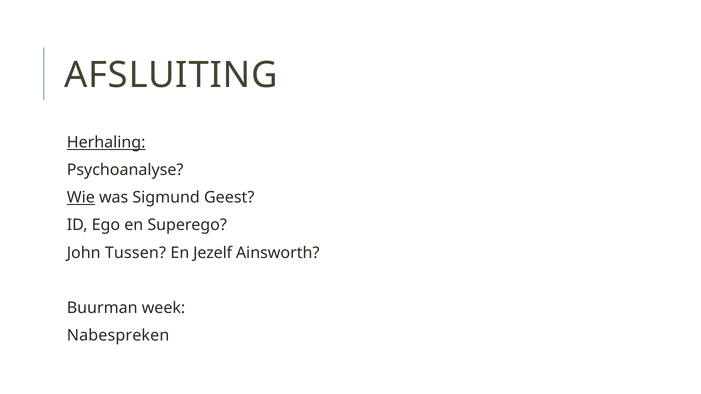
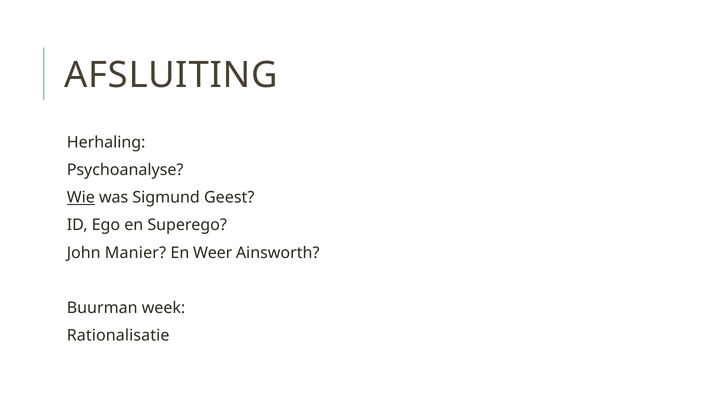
Herhaling underline: present -> none
Tussen: Tussen -> Manier
Jezelf: Jezelf -> Weer
Nabespreken: Nabespreken -> Rationalisatie
